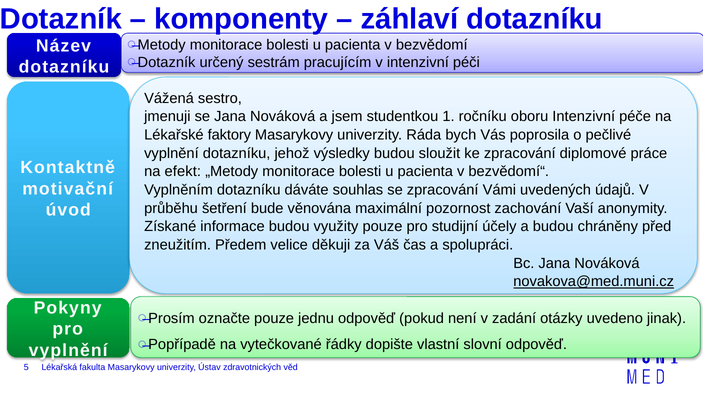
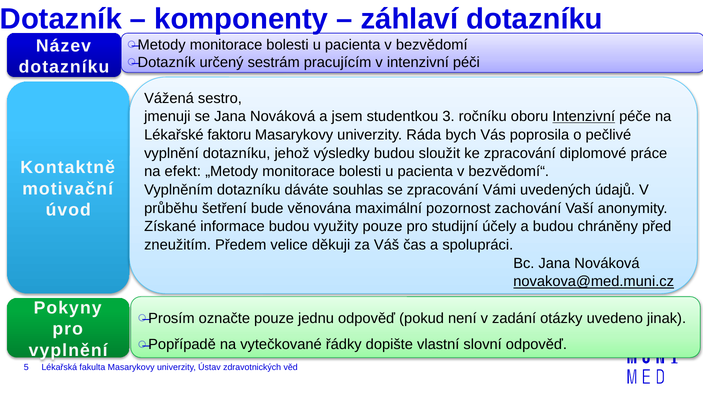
1: 1 -> 3
Intenzivní at (584, 116) underline: none -> present
faktory: faktory -> faktoru
